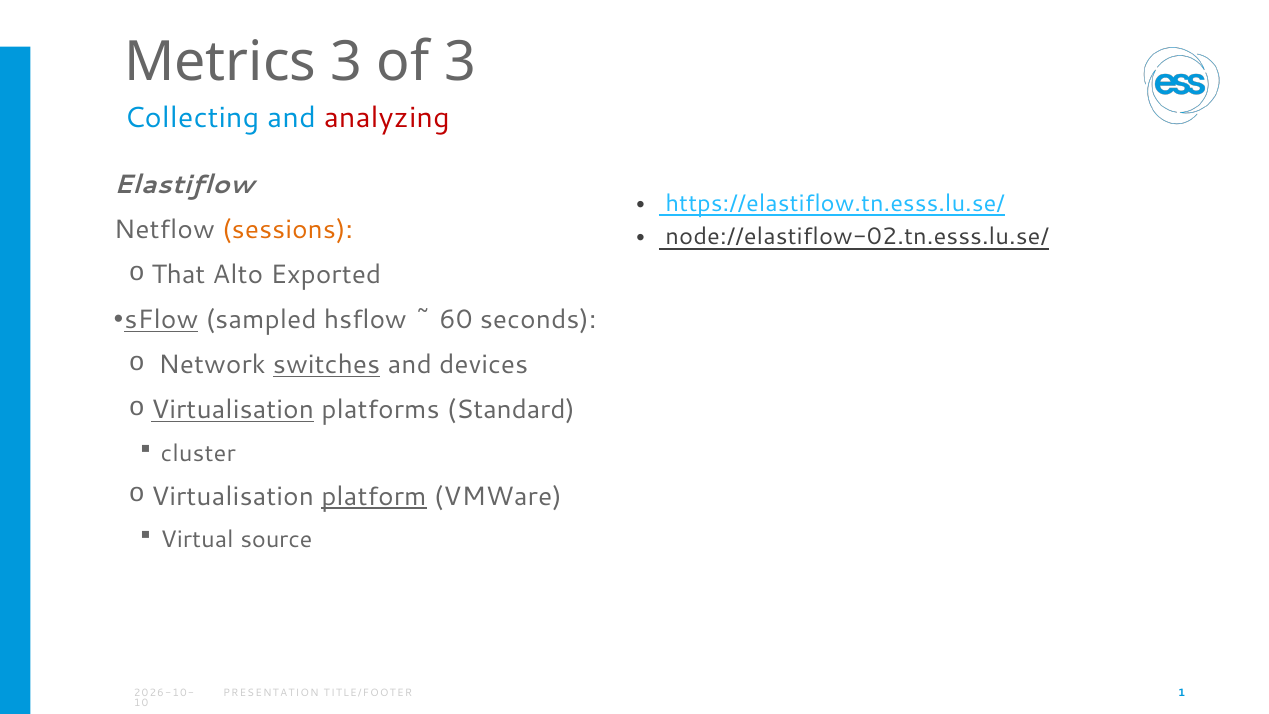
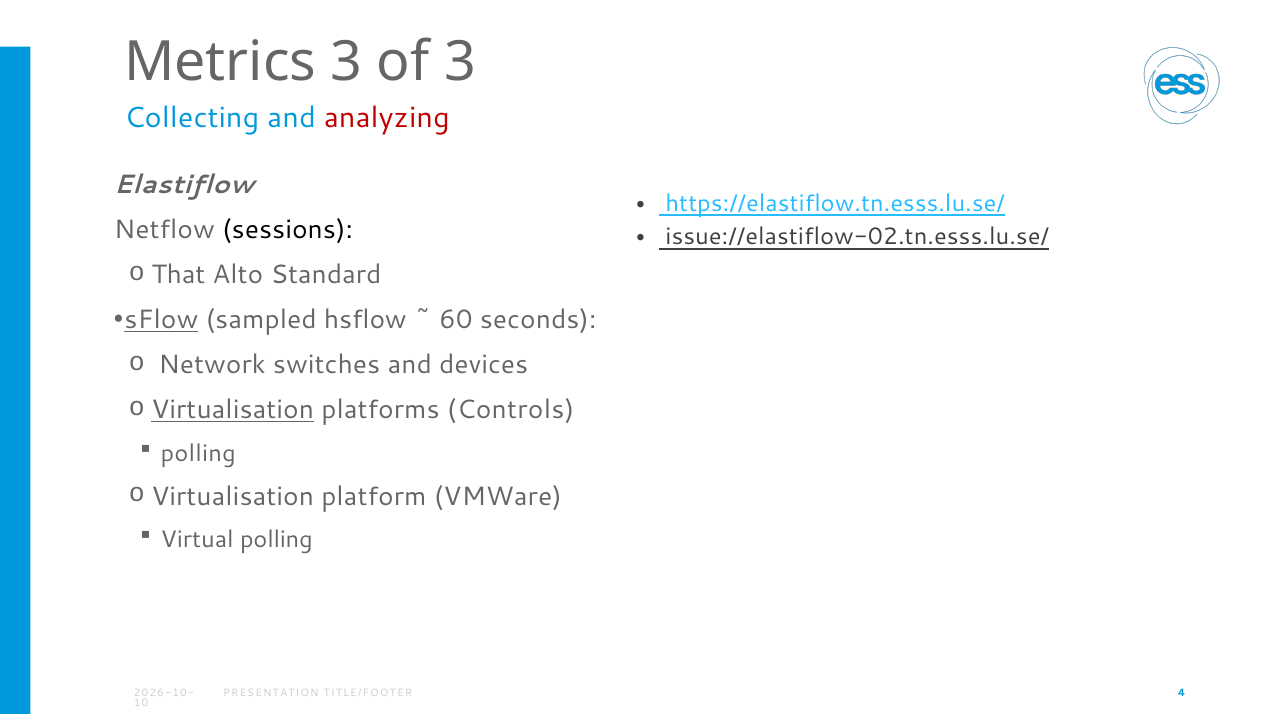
sessions colour: orange -> black
node://elastiflow-02.tn.esss.lu.se/: node://elastiflow-02.tn.esss.lu.se/ -> issue://elastiflow-02.tn.esss.lu.se/
Exported: Exported -> Standard
switches underline: present -> none
Standard: Standard -> Controls
cluster at (198, 453): cluster -> polling
platform underline: present -> none
Virtual source: source -> polling
1: 1 -> 4
